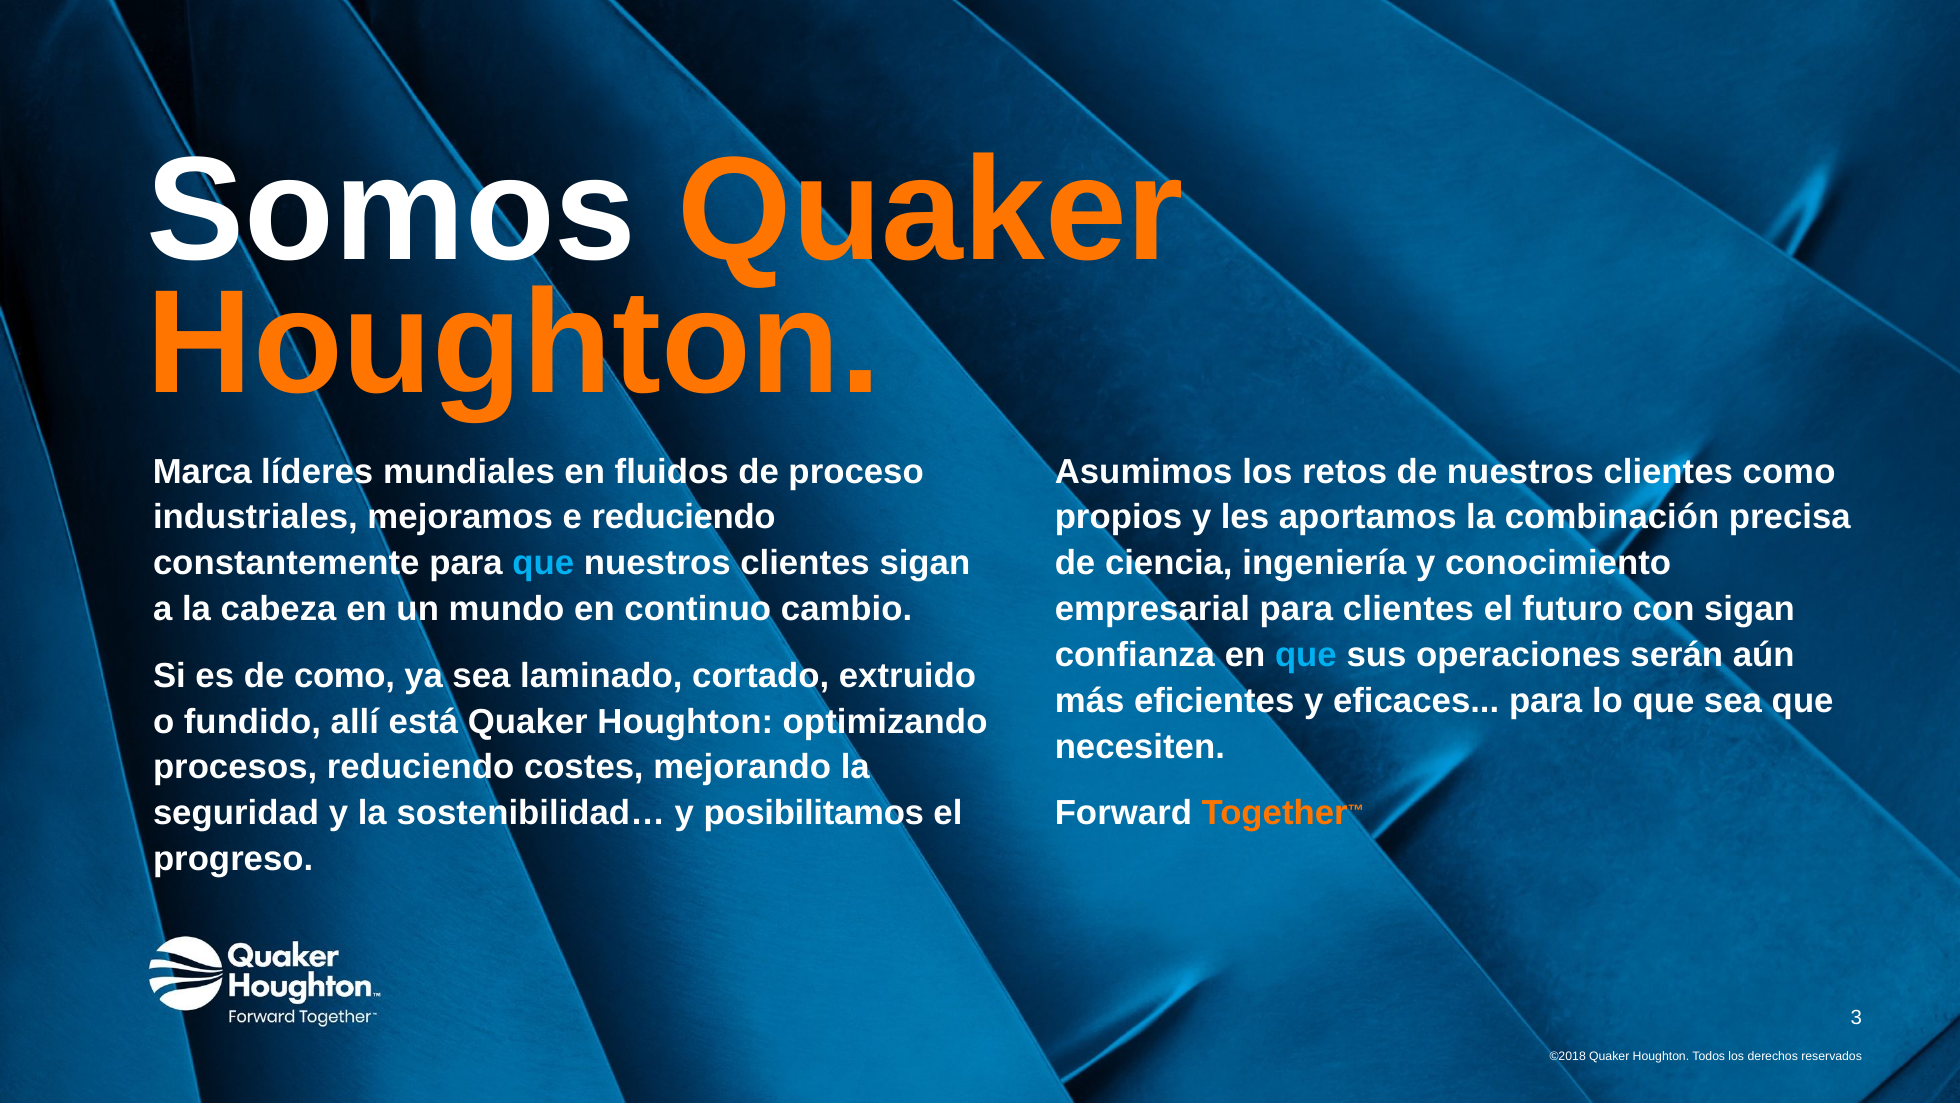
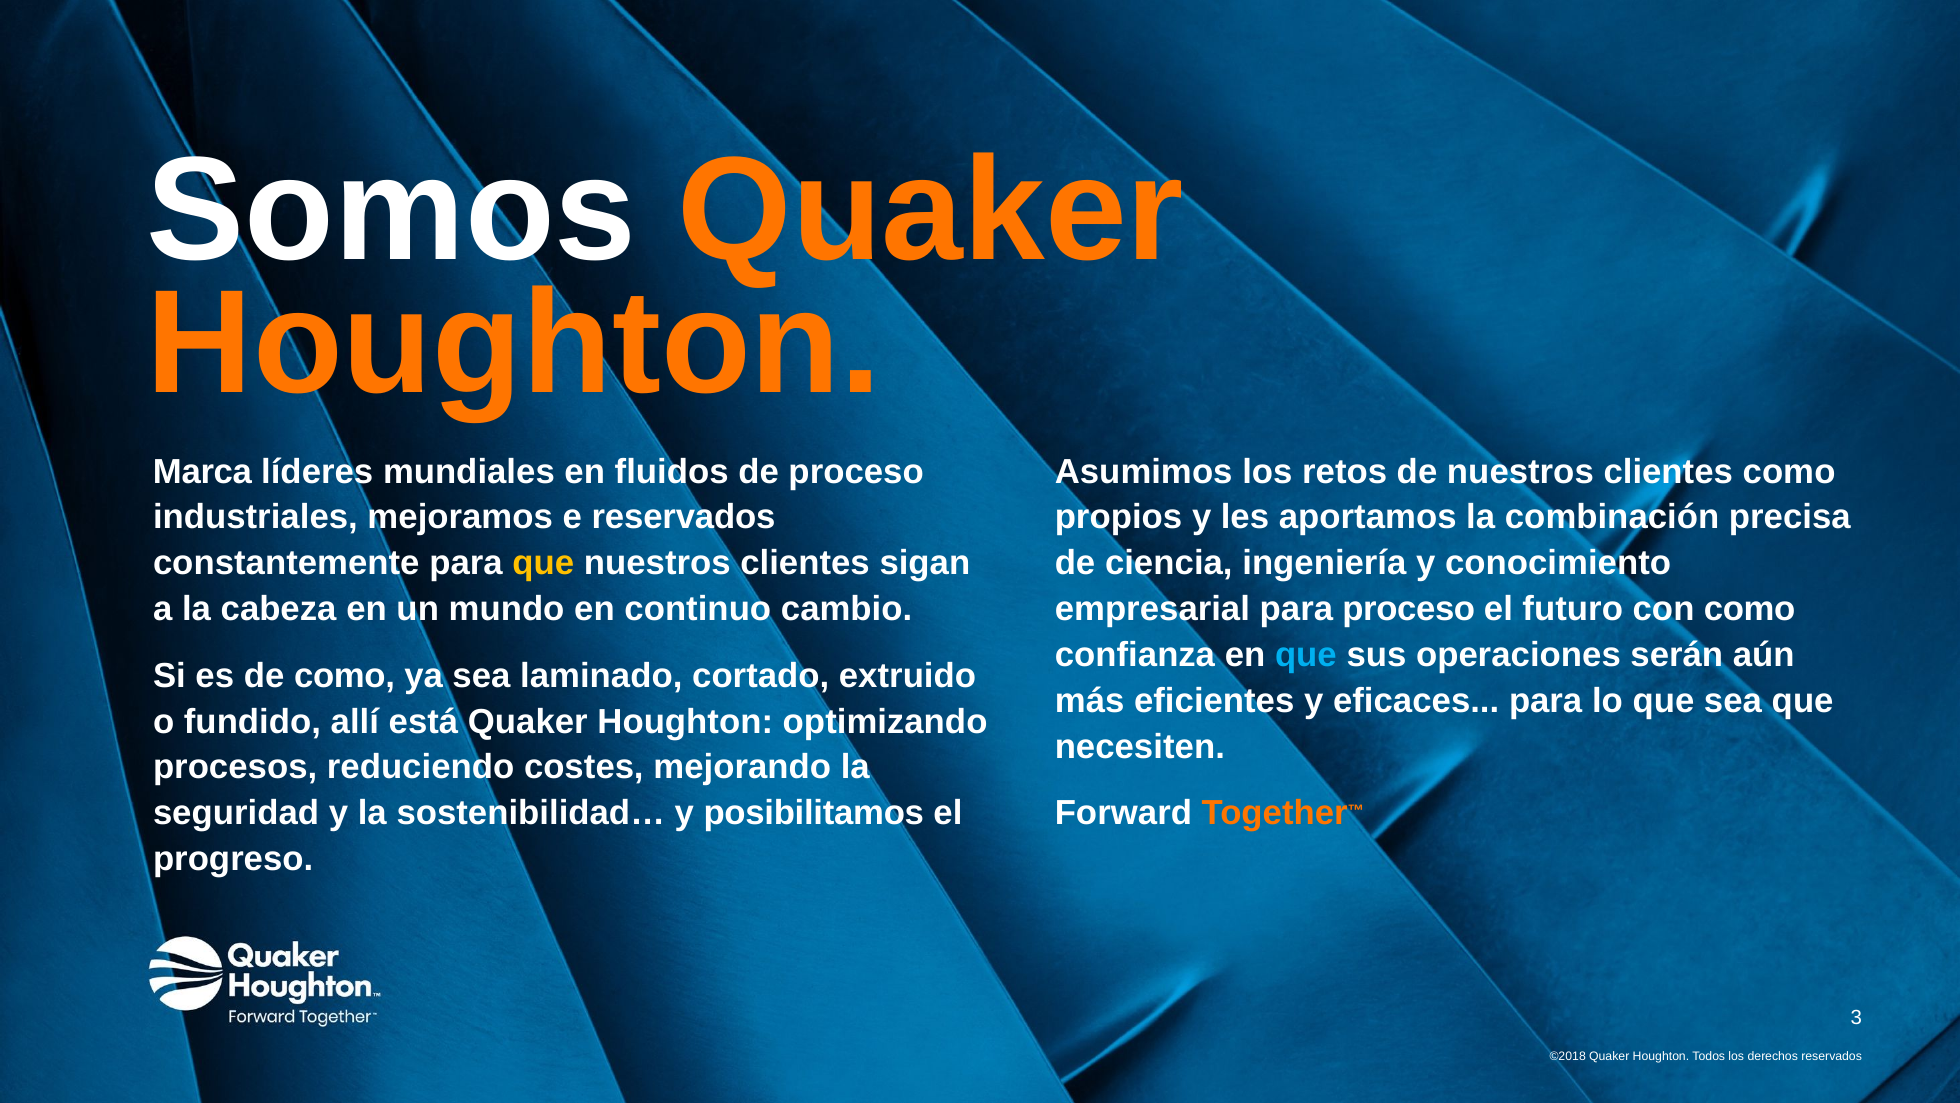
e reduciendo: reduciendo -> reservados
que at (543, 563) colour: light blue -> yellow
para clientes: clientes -> proceso
con sigan: sigan -> como
